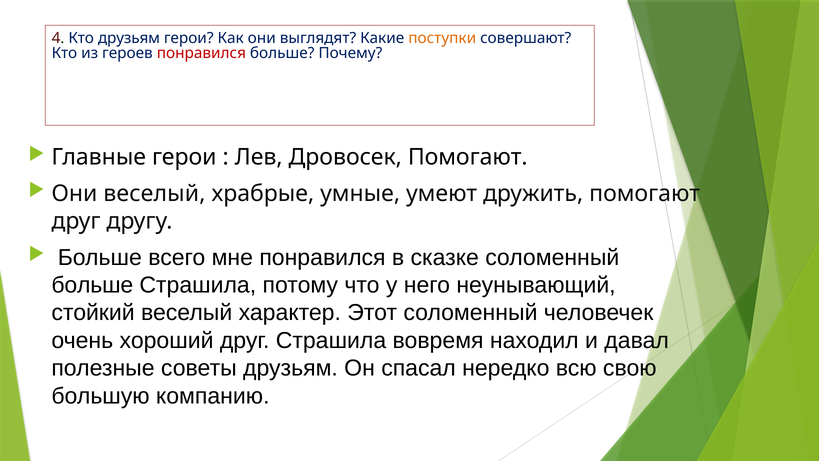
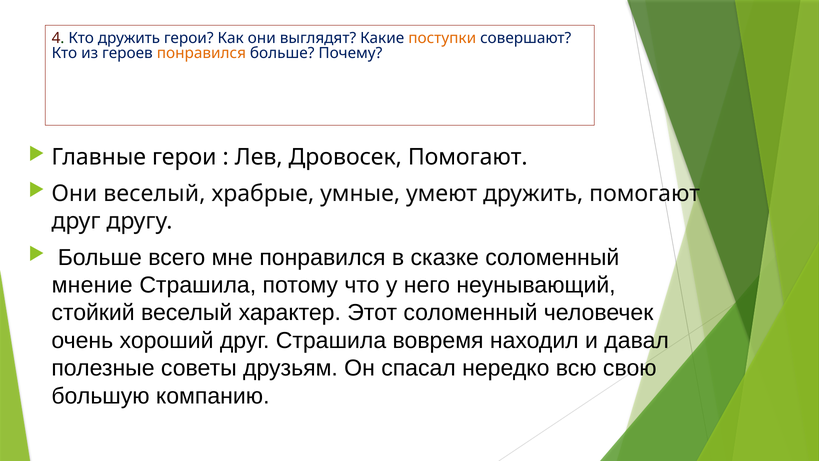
Кто друзьям: друзьям -> дружить
понравился at (201, 53) colour: red -> orange
больше at (92, 285): больше -> мнение
